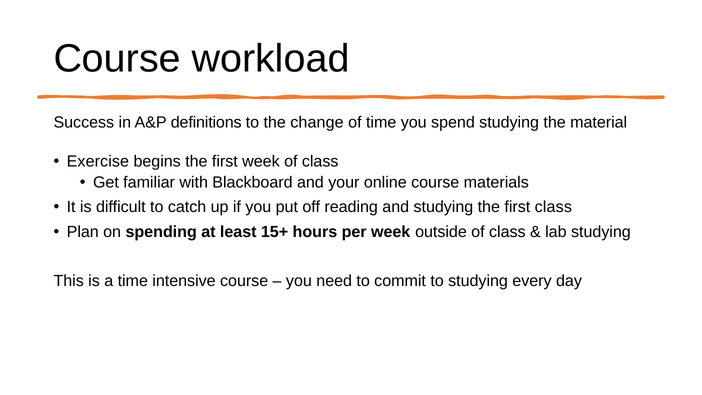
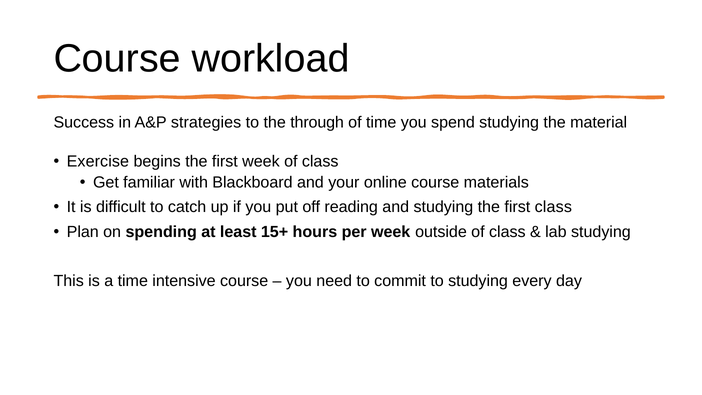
definitions: definitions -> strategies
change: change -> through
